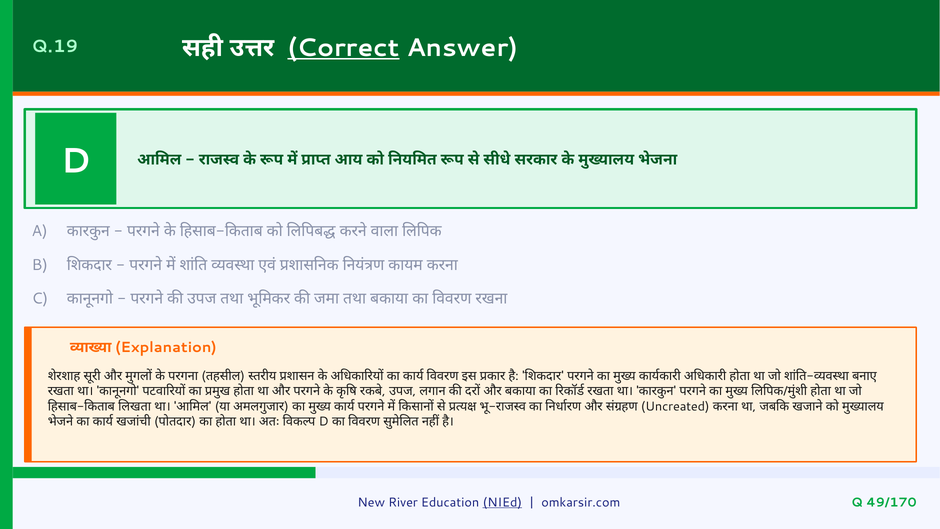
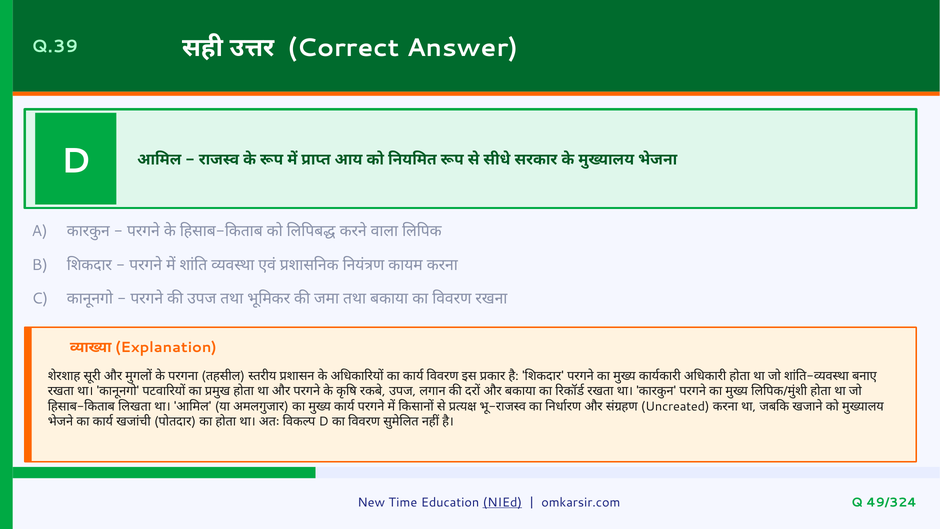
Q.19: Q.19 -> Q.39
Correct underline: present -> none
River: River -> Time
49/170: 49/170 -> 49/324
